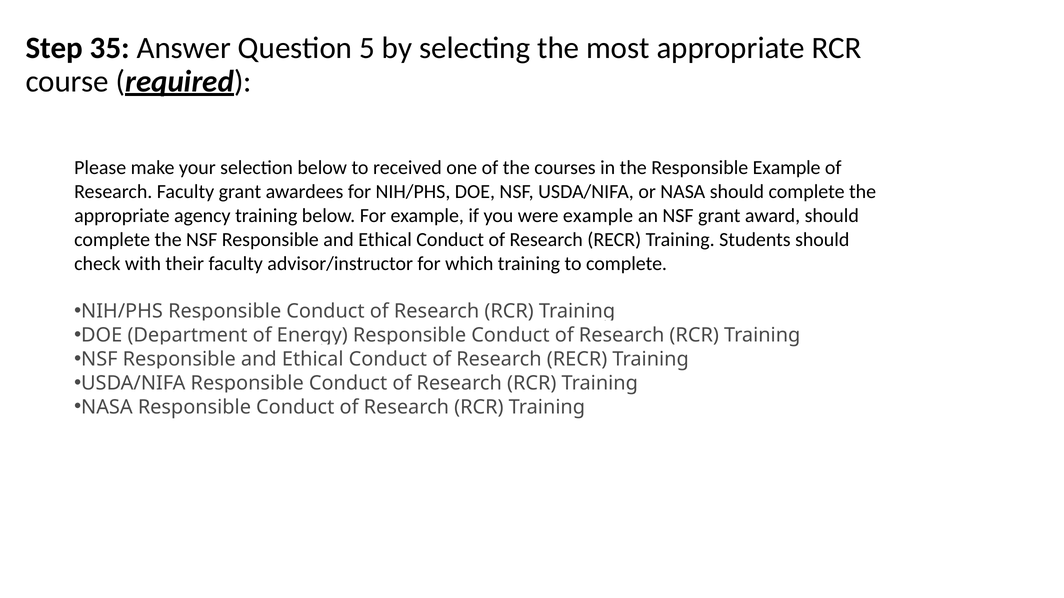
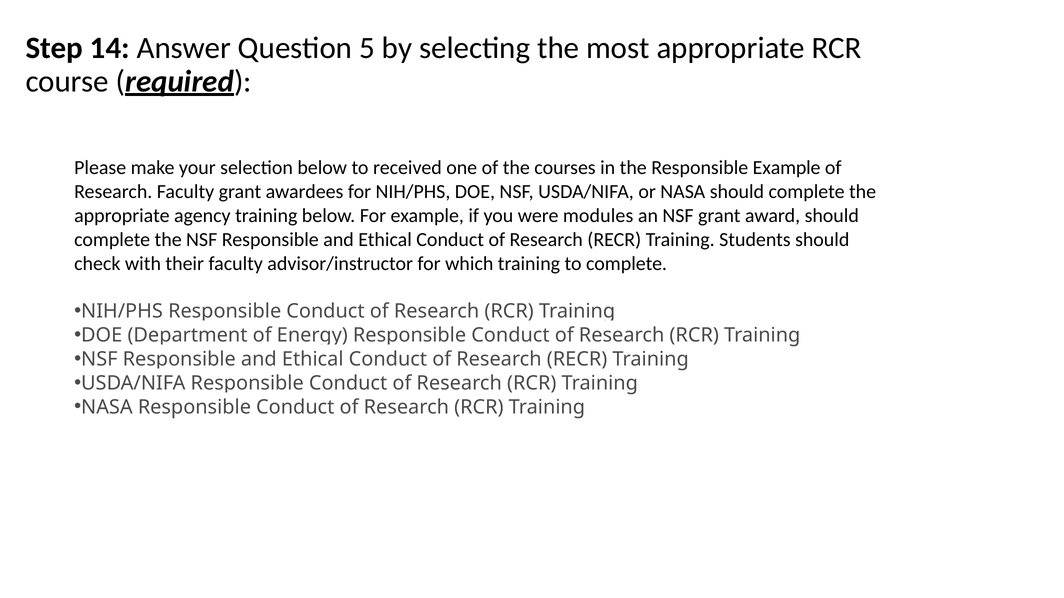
35: 35 -> 14
were example: example -> modules
